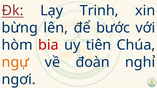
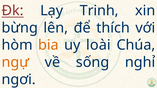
bước: bước -> thích
bia colour: red -> orange
tiên: tiên -> loài
đoàn: đoàn -> sống
